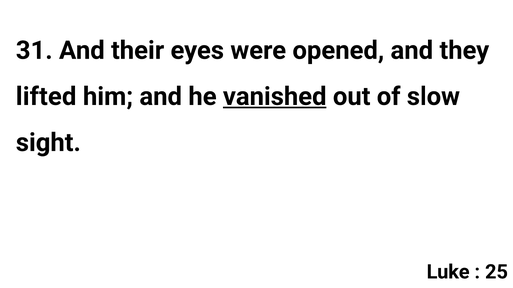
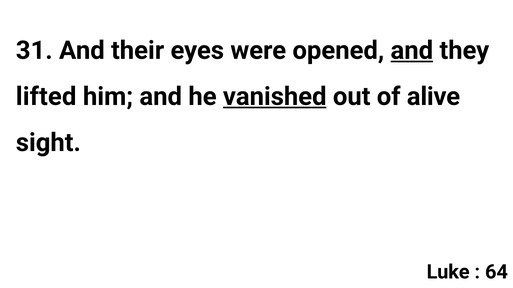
and at (412, 51) underline: none -> present
slow: slow -> alive
25: 25 -> 64
